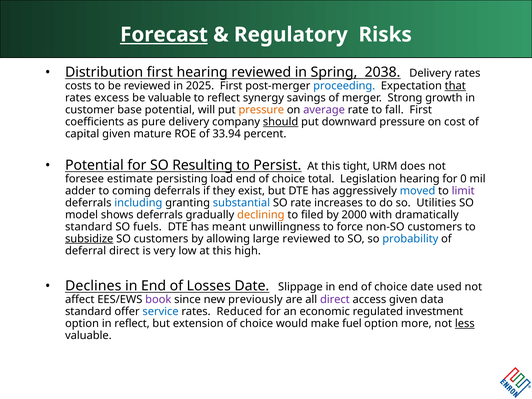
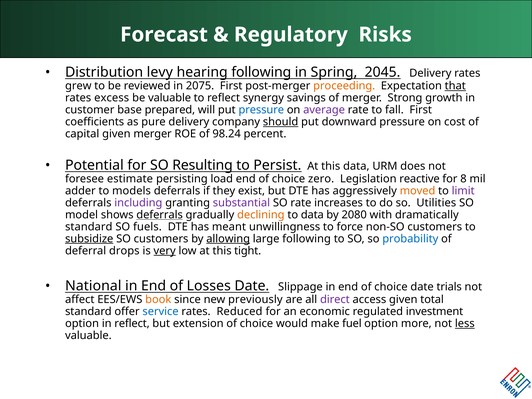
Forecast underline: present -> none
Distribution first: first -> levy
hearing reviewed: reviewed -> following
2038: 2038 -> 2045
costs: costs -> grew
2025: 2025 -> 2075
proceeding colour: blue -> orange
base potential: potential -> prepared
pressure at (261, 110) colour: orange -> blue
given mature: mature -> merger
33.94: 33.94 -> 98.24
this tight: tight -> data
total: total -> zero
Legislation hearing: hearing -> reactive
0: 0 -> 8
coming: coming -> models
moved colour: blue -> orange
including colour: blue -> purple
substantial colour: blue -> purple
deferrals at (160, 215) underline: none -> present
to filed: filed -> data
2000: 2000 -> 2080
allowing underline: none -> present
large reviewed: reviewed -> following
deferral direct: direct -> drops
very underline: none -> present
high: high -> tight
Declines: Declines -> National
used: used -> trials
book colour: purple -> orange
data: data -> total
